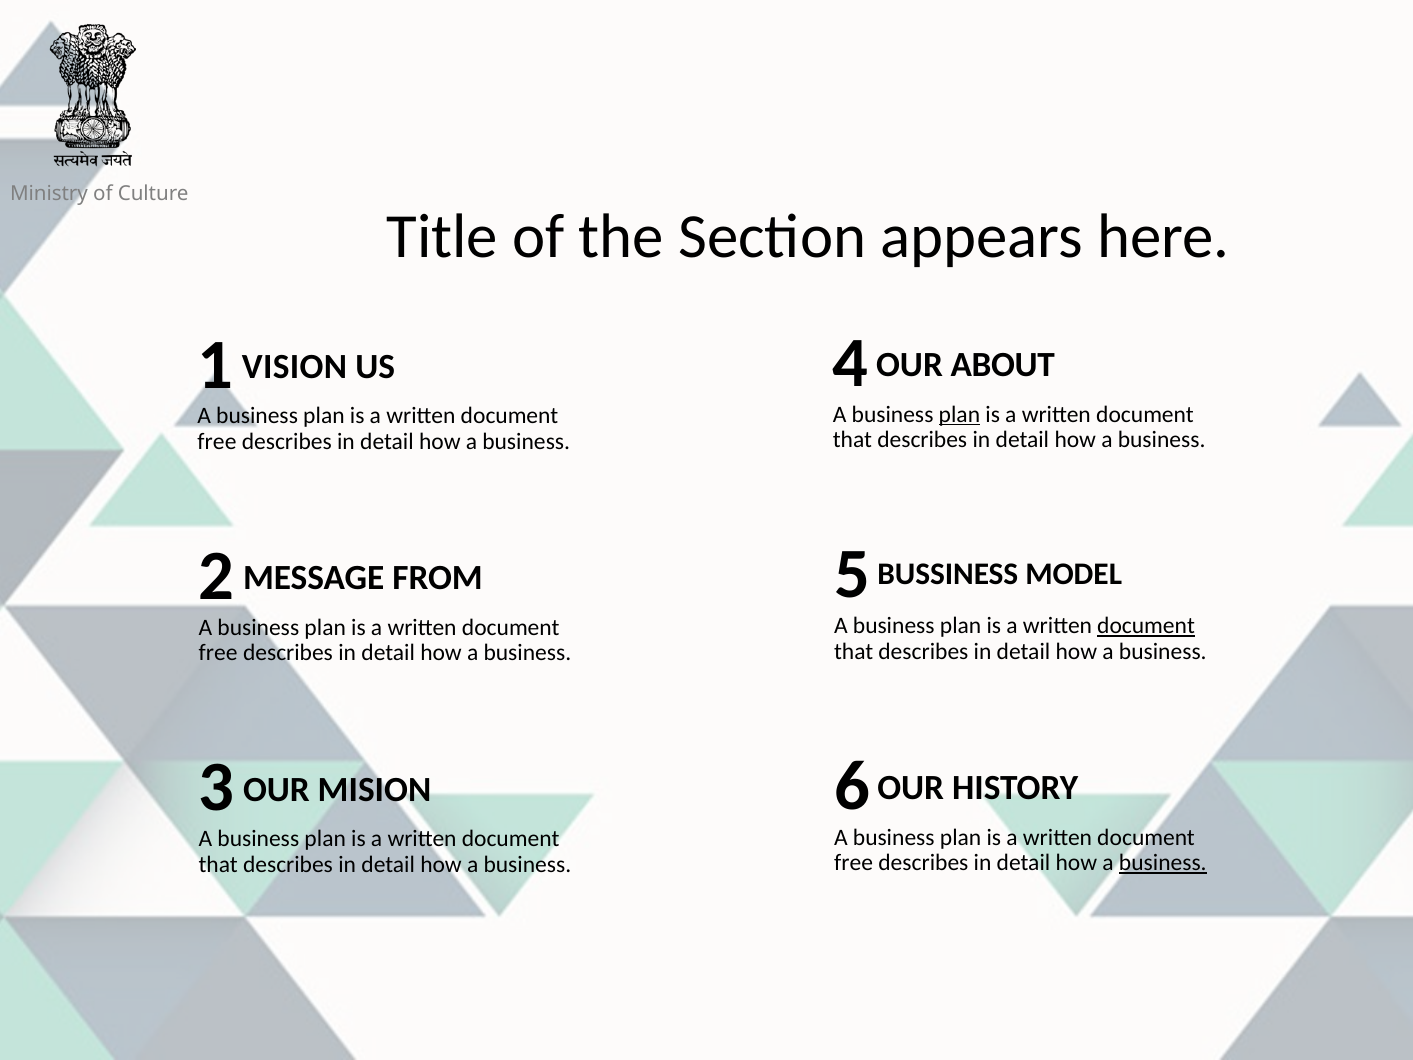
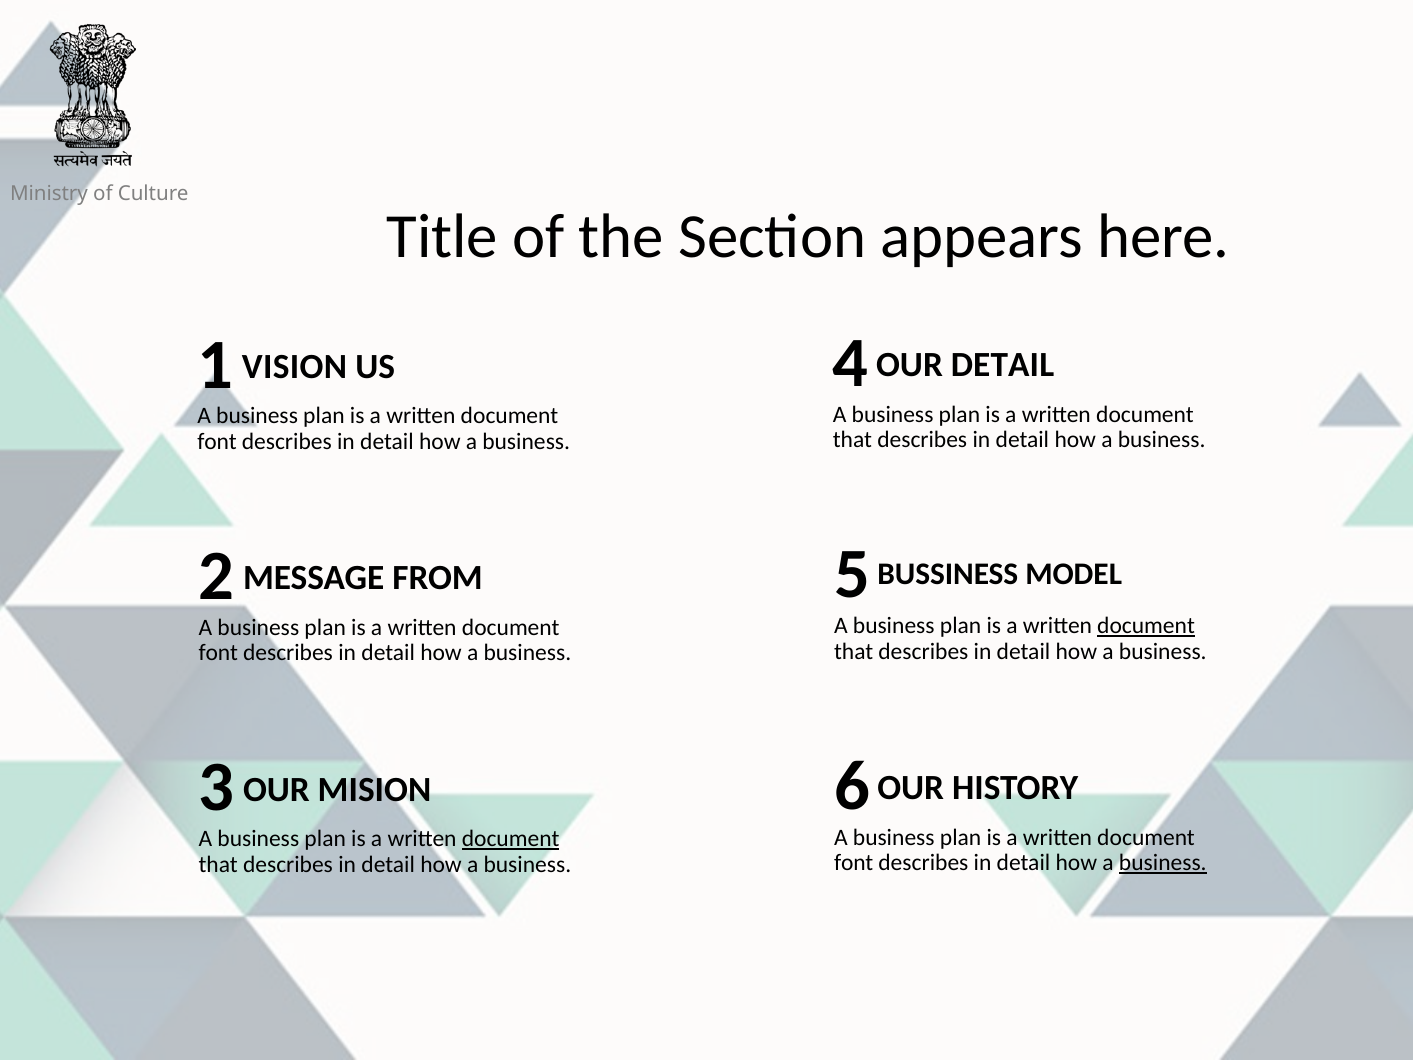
OUR ABOUT: ABOUT -> DETAIL
plan at (959, 415) underline: present -> none
free at (217, 441): free -> font
free at (218, 653): free -> font
document at (511, 839) underline: none -> present
free at (854, 863): free -> font
